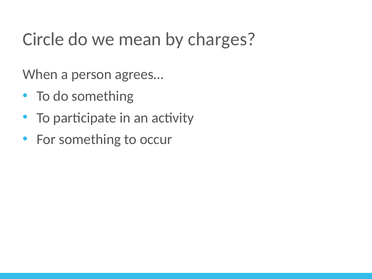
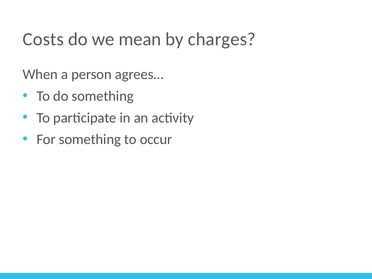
Circle: Circle -> Costs
